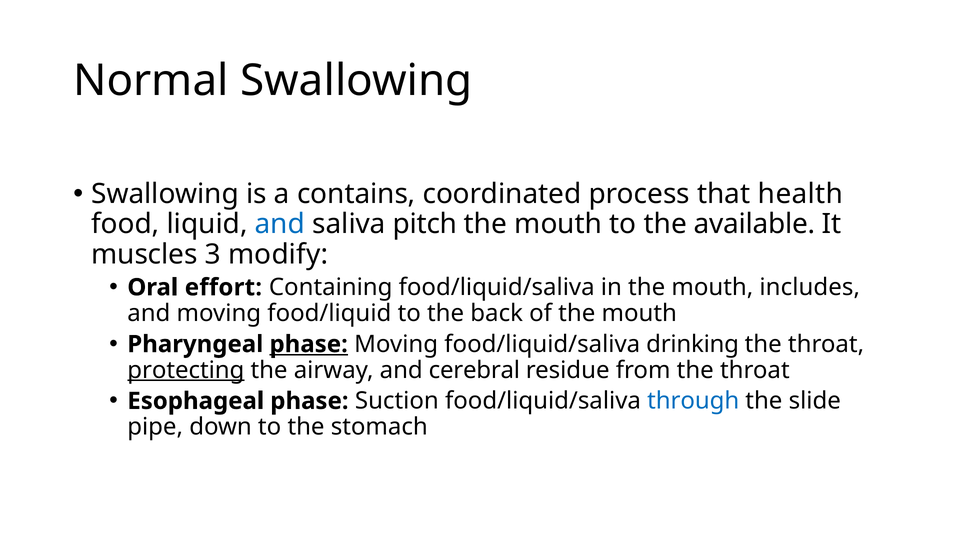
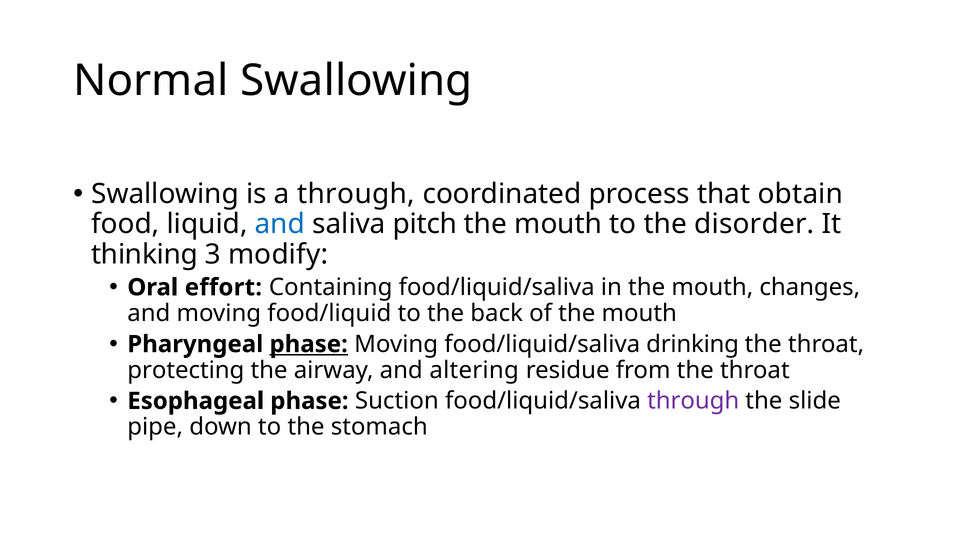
a contains: contains -> through
health: health -> obtain
available: available -> disorder
muscles: muscles -> thinking
includes: includes -> changes
protecting underline: present -> none
cerebral: cerebral -> altering
through at (693, 401) colour: blue -> purple
